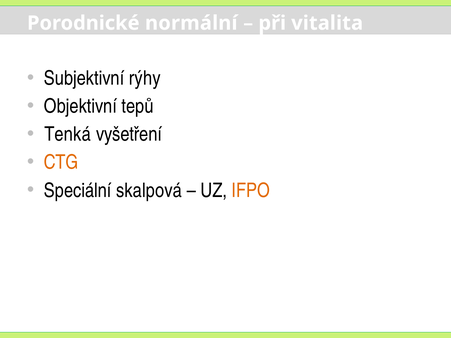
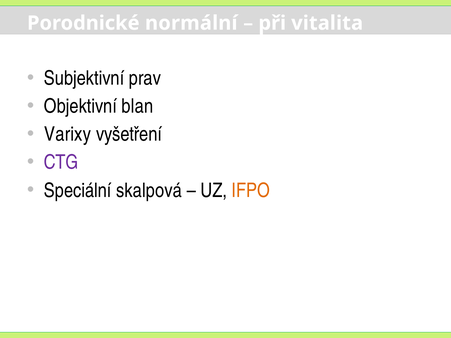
rýhy: rýhy -> prav
tepů: tepů -> blan
Tenká: Tenká -> Varixy
CTG colour: orange -> purple
